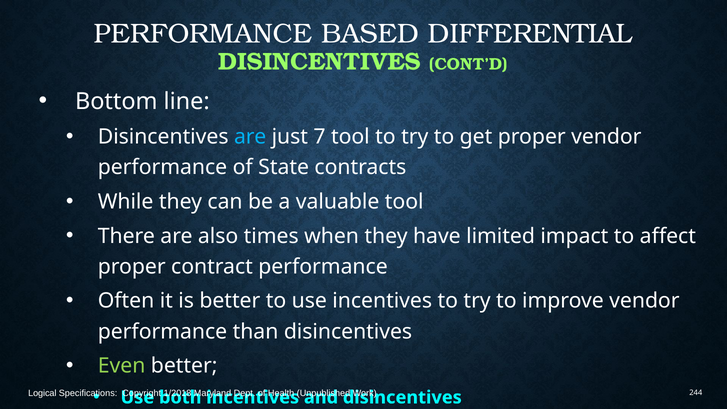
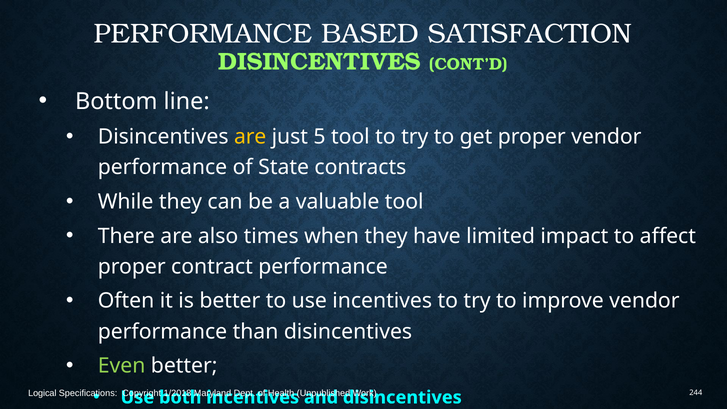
DIFFERENTIAL: DIFFERENTIAL -> SATISFACTION
are at (250, 137) colour: light blue -> yellow
7: 7 -> 5
